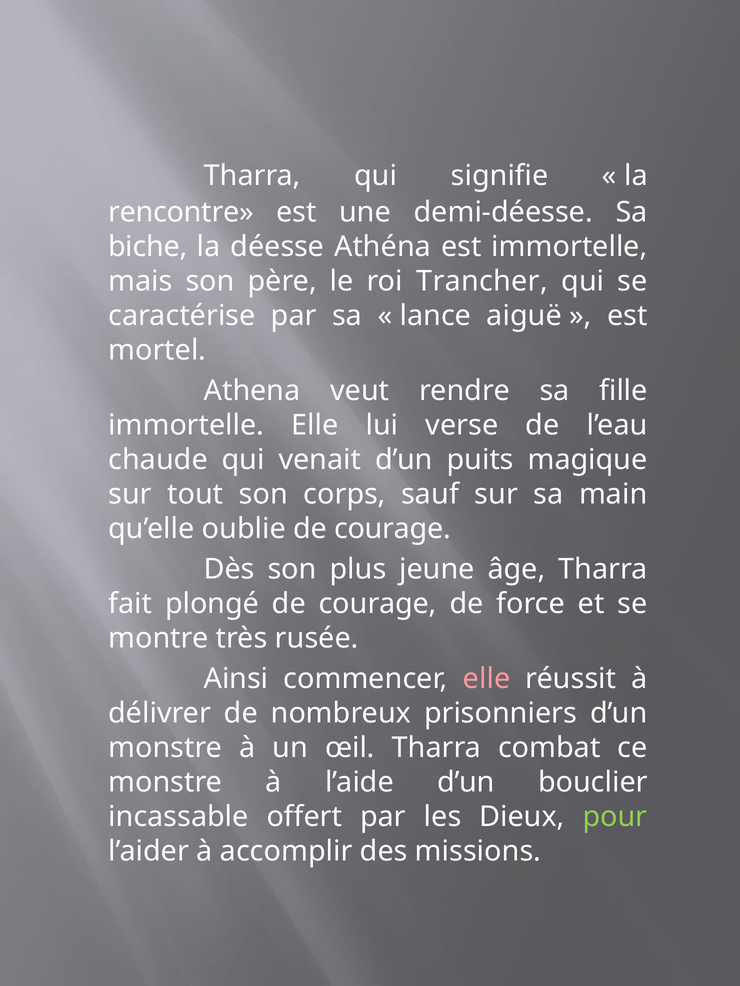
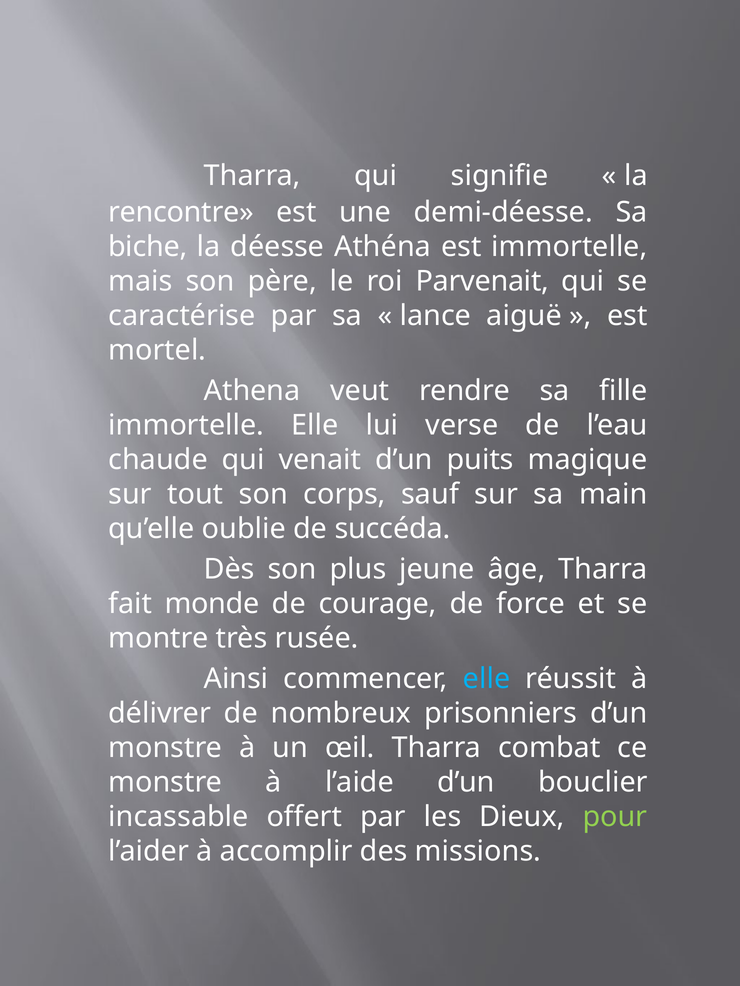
Trancher: Trancher -> Parvenait
oublie de courage: courage -> succéda
plongé: plongé -> monde
elle at (487, 679) colour: pink -> light blue
